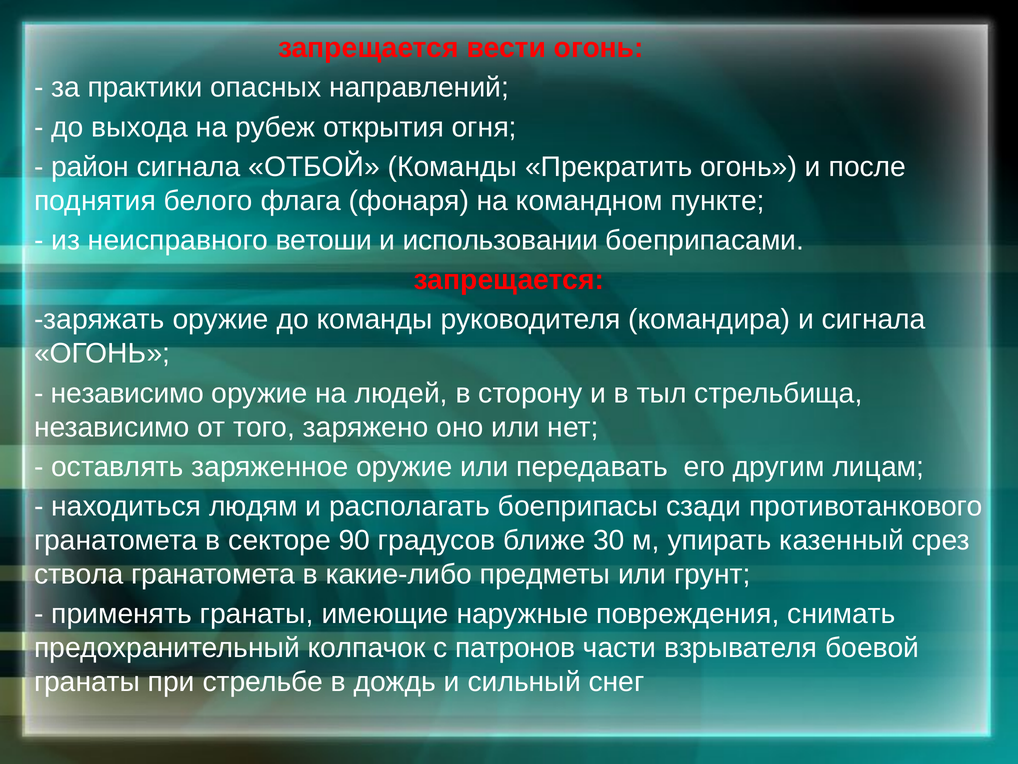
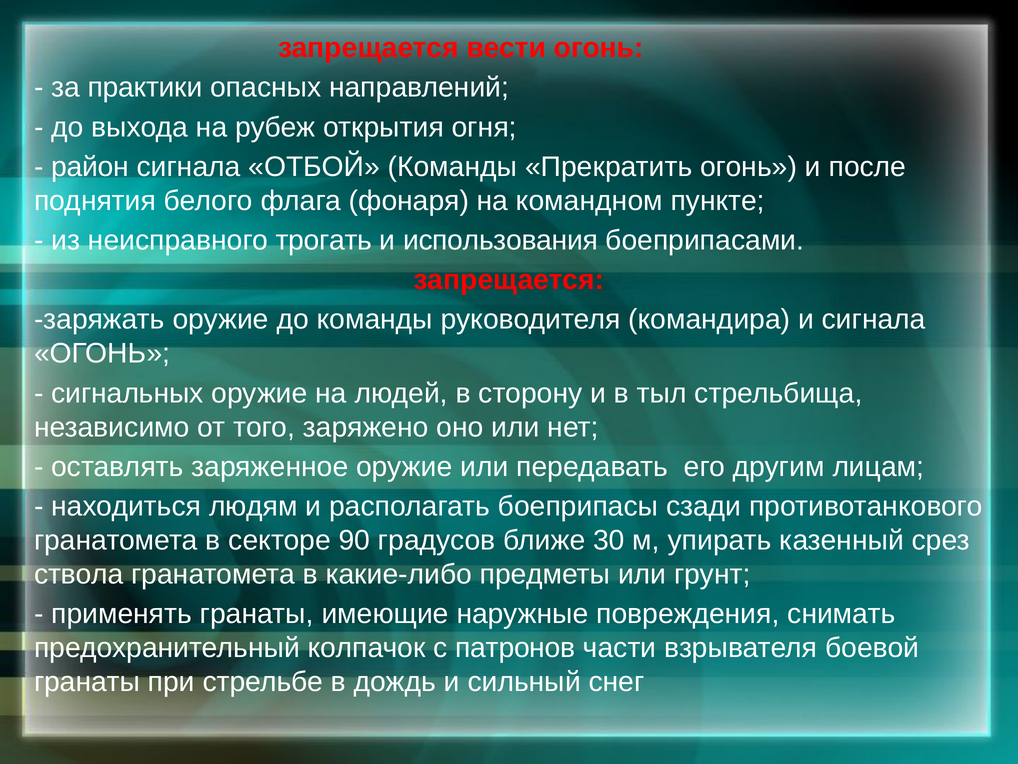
ветоши: ветоши -> трогать
использовании: использовании -> использования
независимо at (128, 393): независимо -> сигнальных
